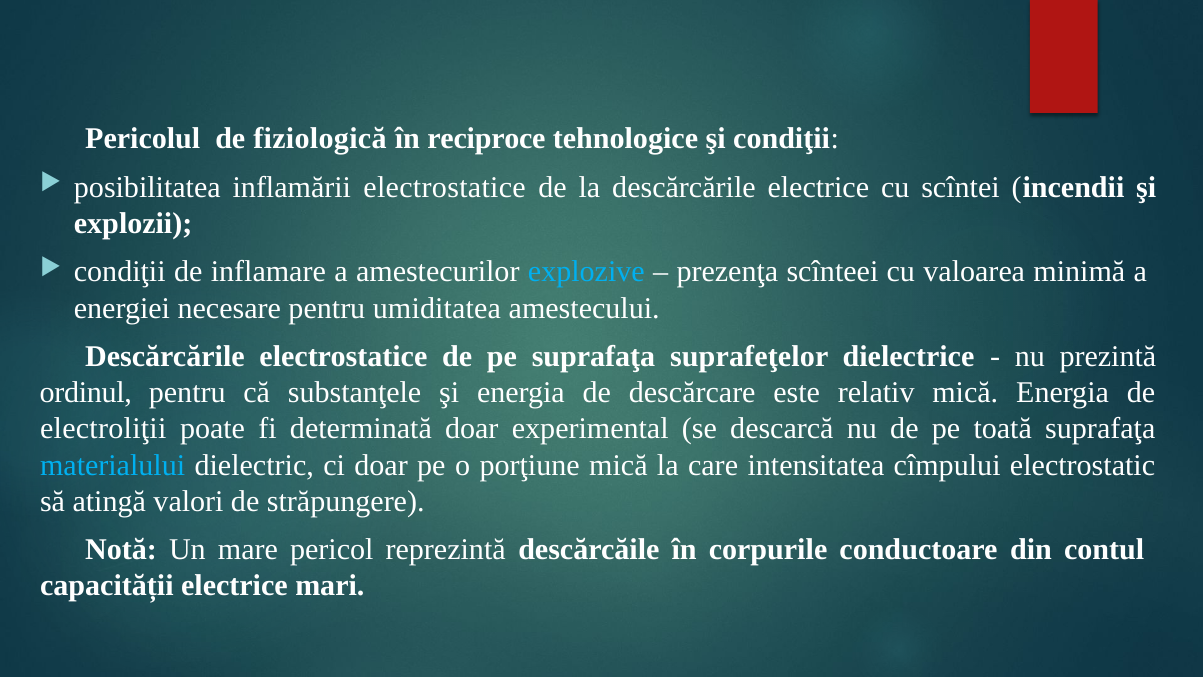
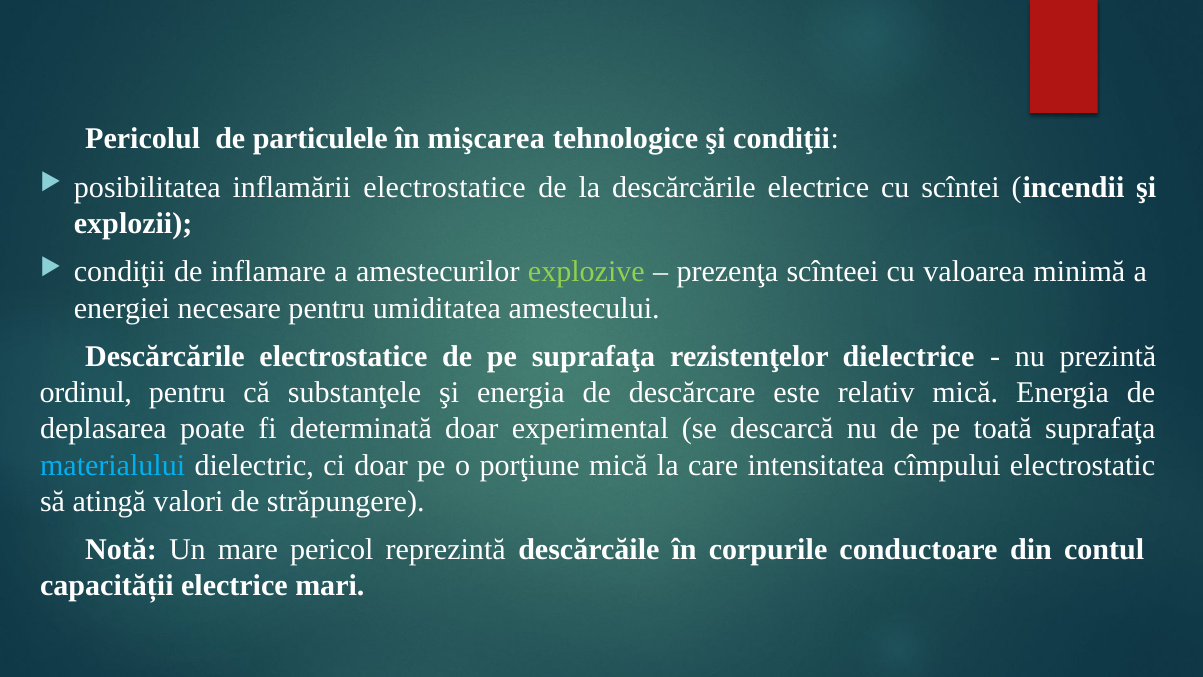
fiziologică: fiziologică -> particulele
reciproce: reciproce -> mişcarea
explozive colour: light blue -> light green
suprafeţelor: suprafeţelor -> rezistenţelor
electroliţii: electroliţii -> deplasarea
